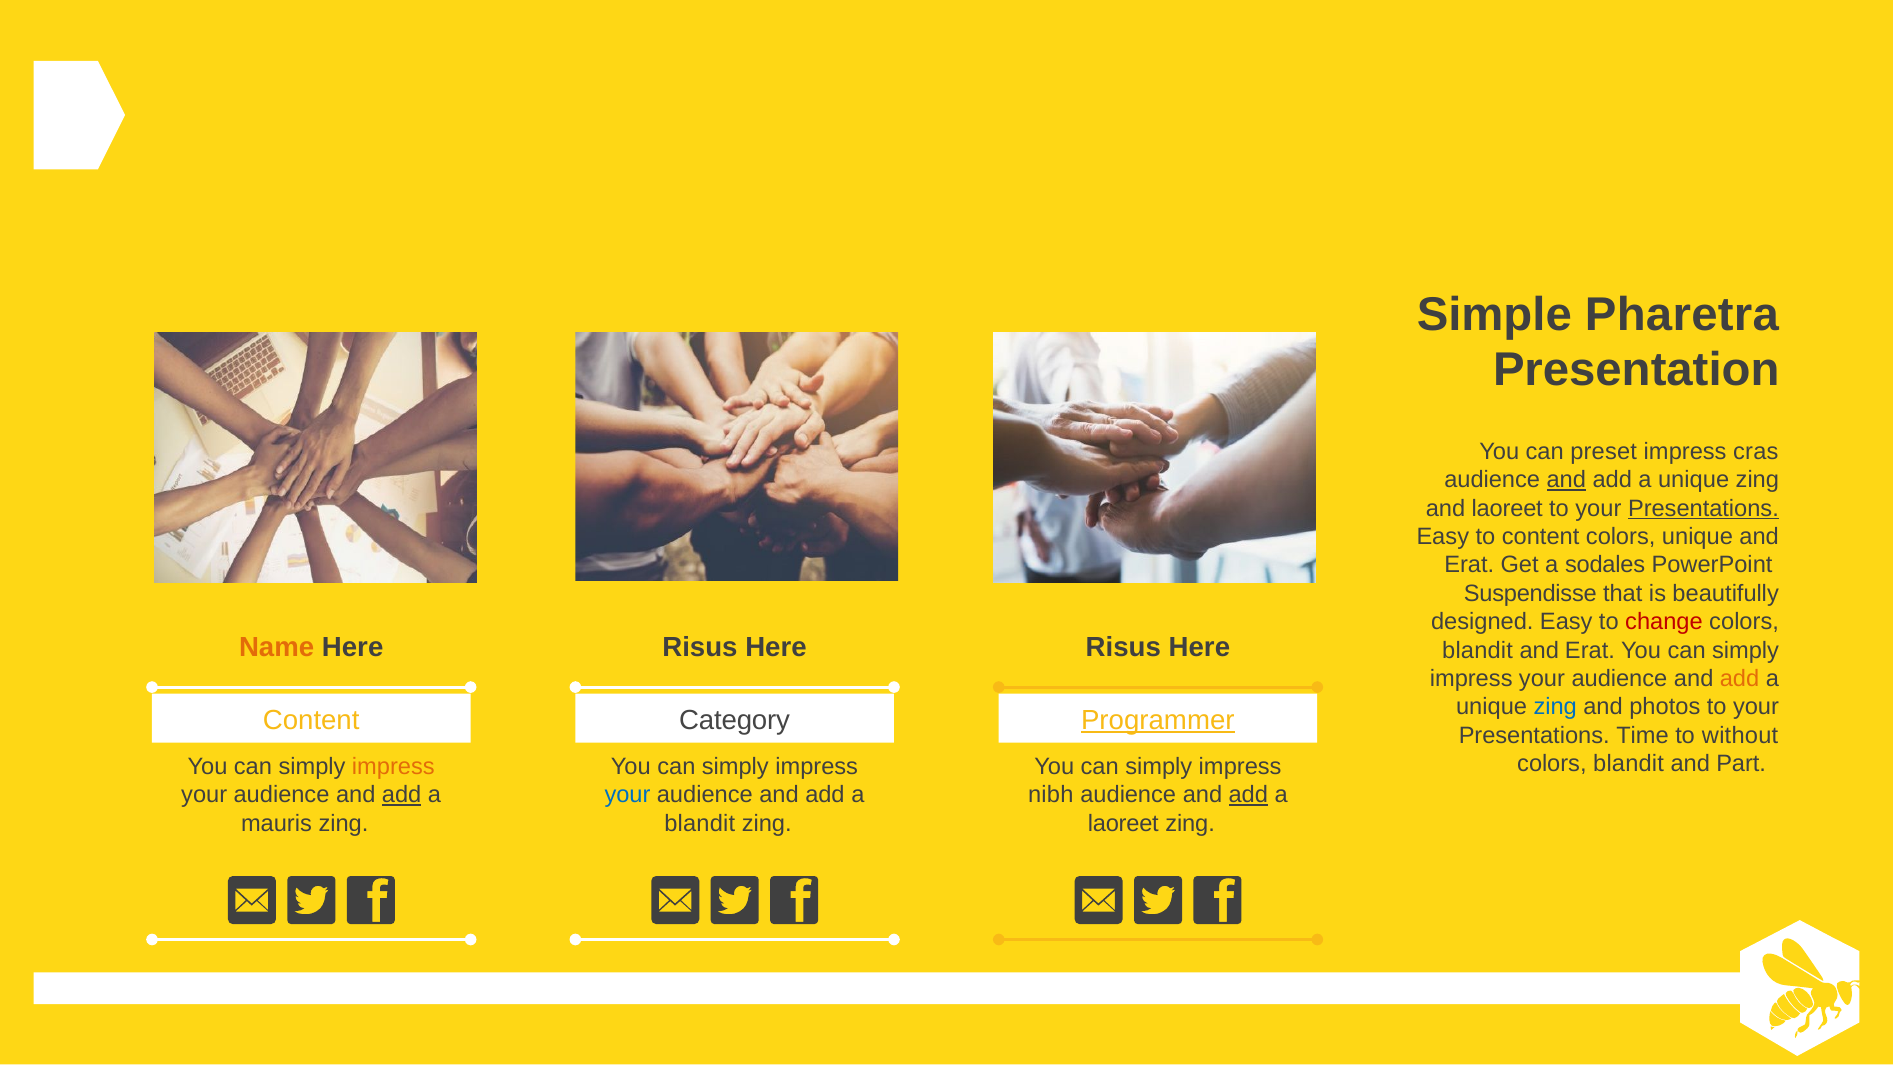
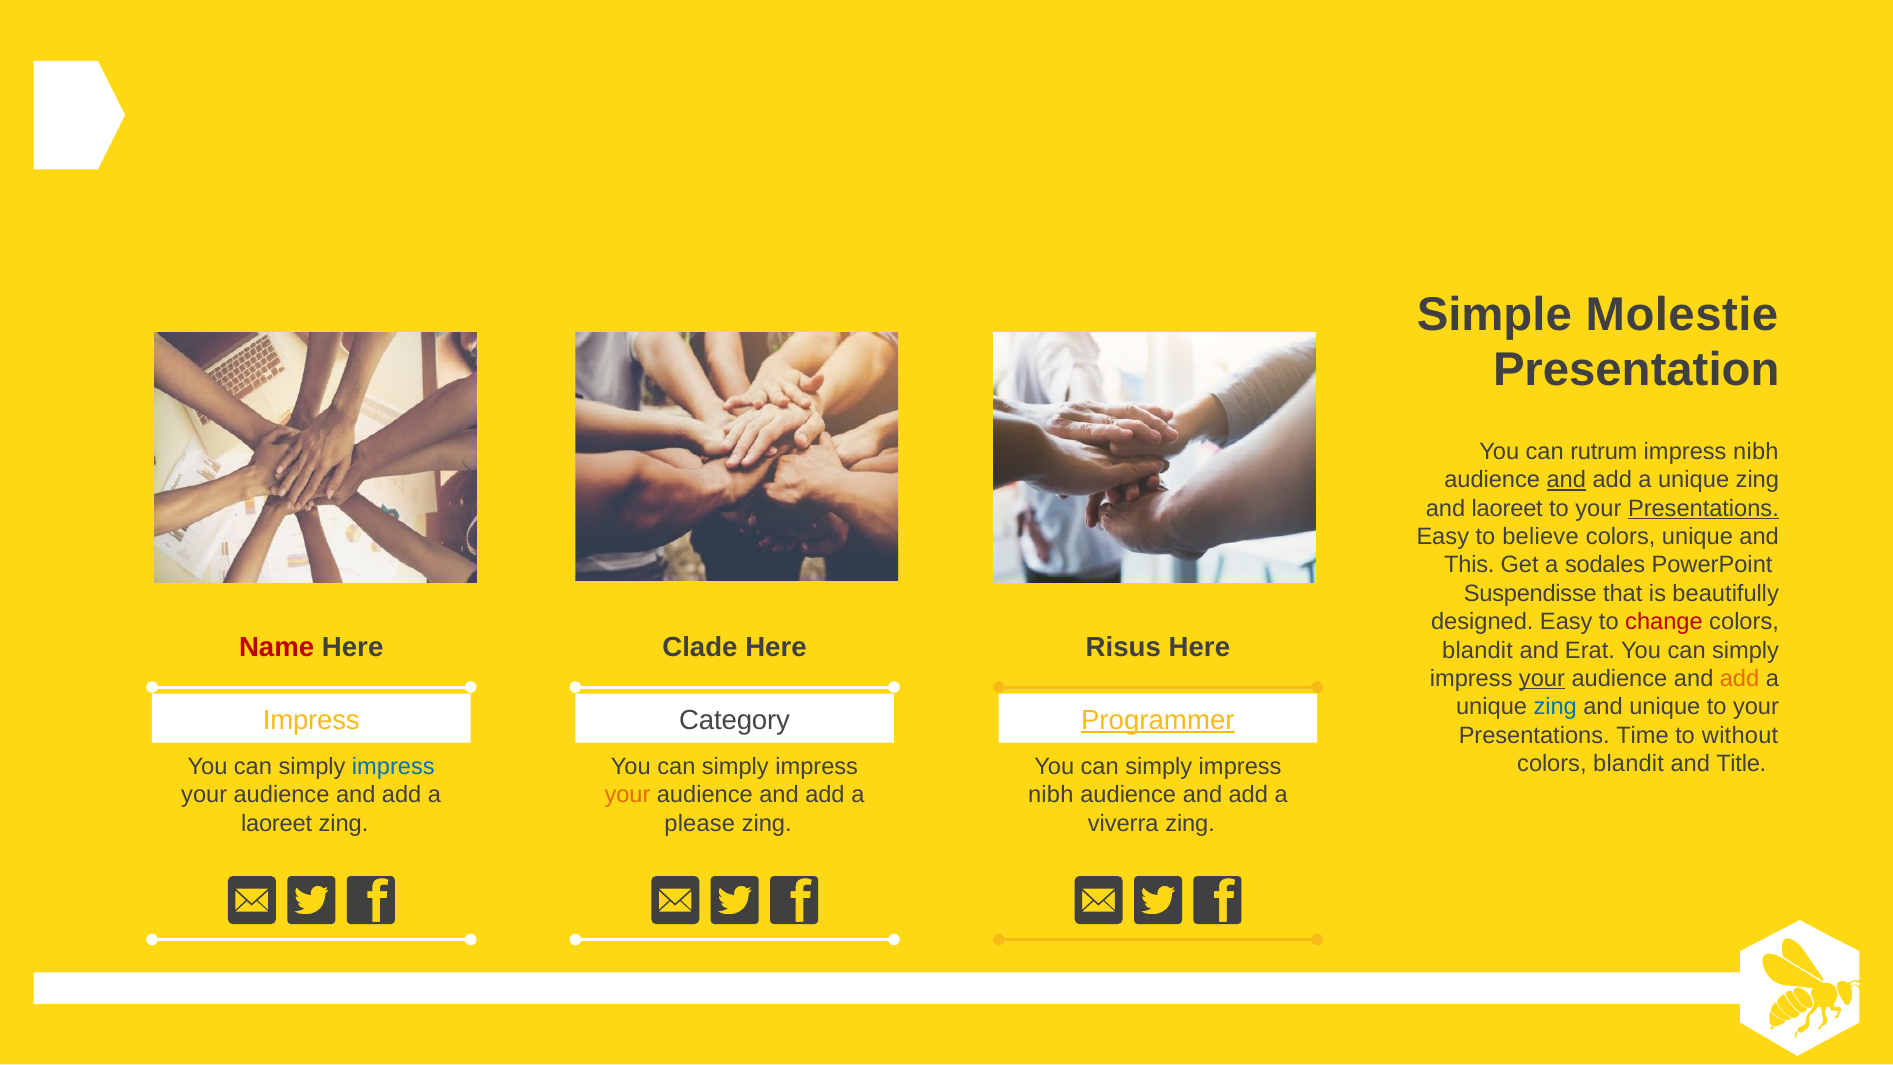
Pharetra: Pharetra -> Molestie
preset: preset -> rutrum
cras at (1756, 451): cras -> nibh
to content: content -> believe
Erat at (1469, 565): Erat -> This
Name colour: orange -> red
Risus at (700, 647): Risus -> Clade
your at (1542, 678) underline: none -> present
and photos: photos -> unique
Content at (311, 720): Content -> Impress
Part: Part -> Title
impress at (393, 766) colour: orange -> blue
add at (402, 795) underline: present -> none
your at (628, 795) colour: blue -> orange
add at (1248, 795) underline: present -> none
mauris at (276, 823): mauris -> laoreet
blandit at (700, 823): blandit -> please
laoreet at (1123, 823): laoreet -> viverra
